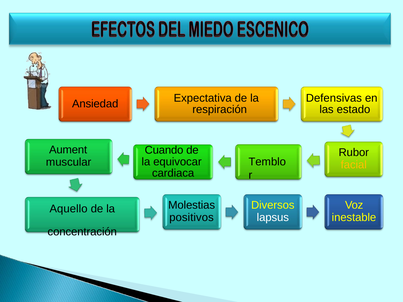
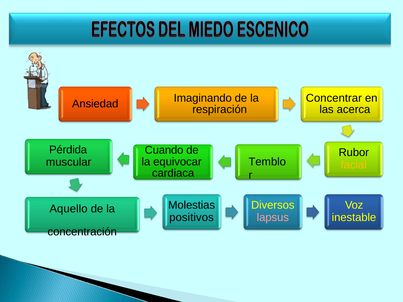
Expectativa: Expectativa -> Imaginando
Defensivas: Defensivas -> Concentrar
estado: estado -> acerca
Aument: Aument -> Pérdida
lapsus colour: white -> pink
